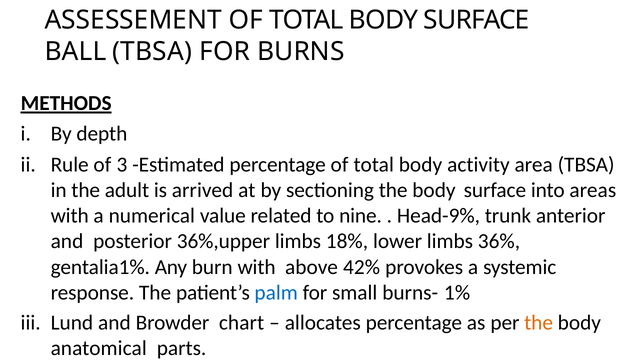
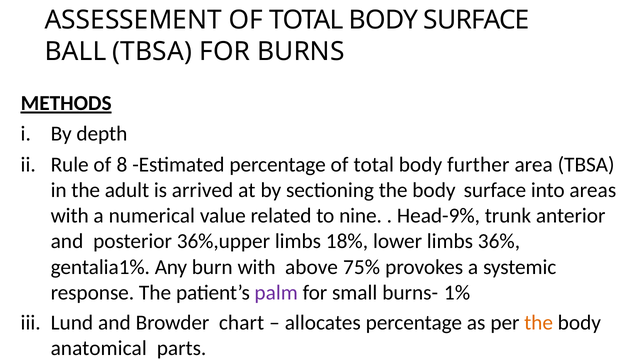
3: 3 -> 8
activity: activity -> further
42%: 42% -> 75%
palm colour: blue -> purple
